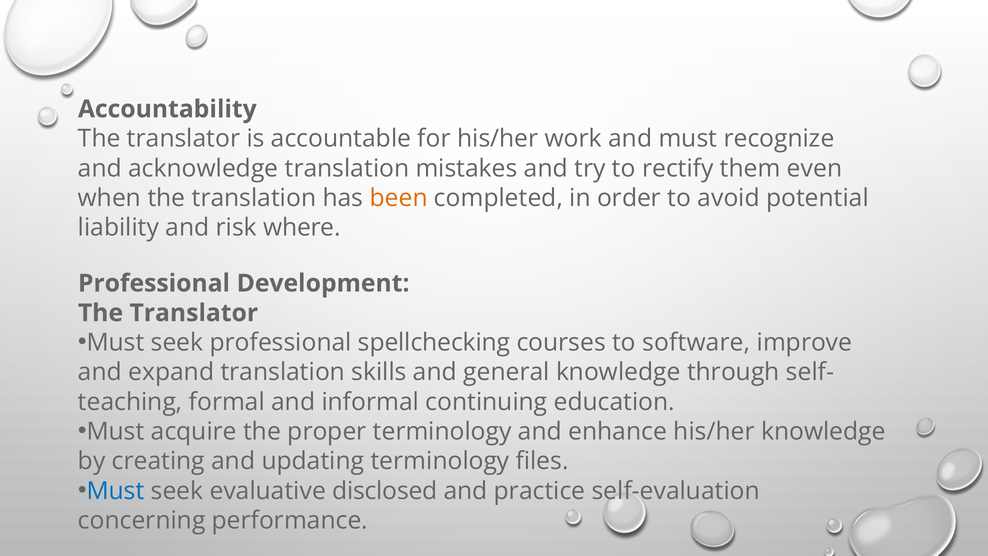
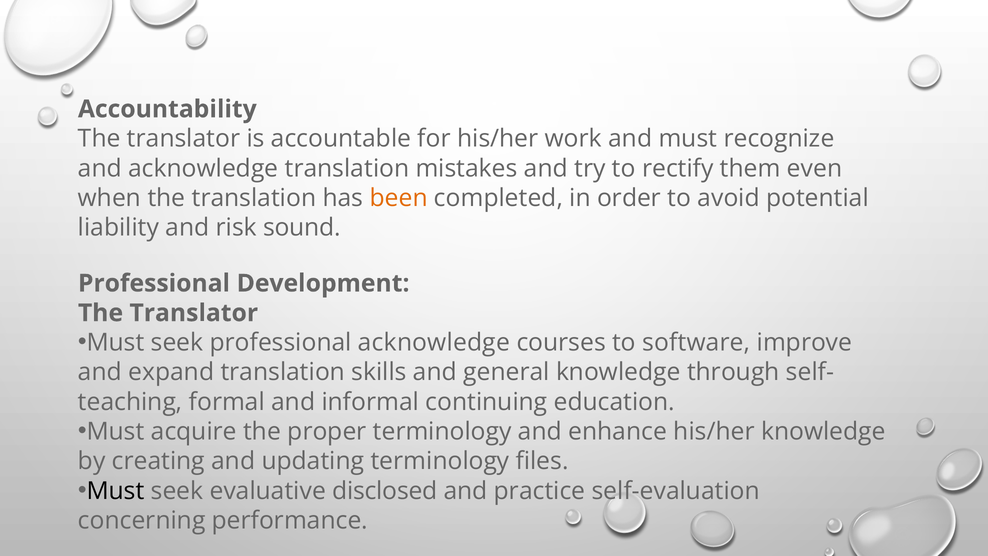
where: where -> sound
professional spellchecking: spellchecking -> acknowledge
Must at (116, 491) colour: blue -> black
